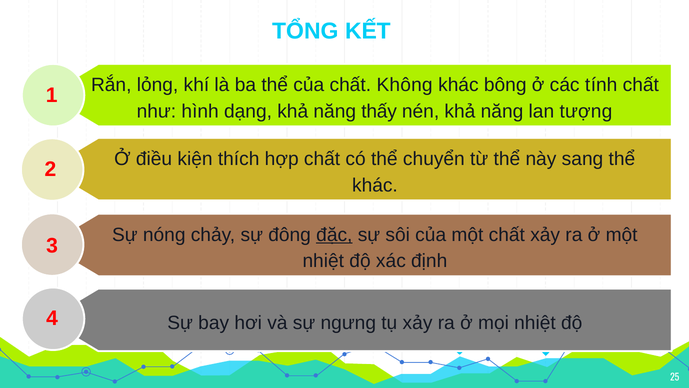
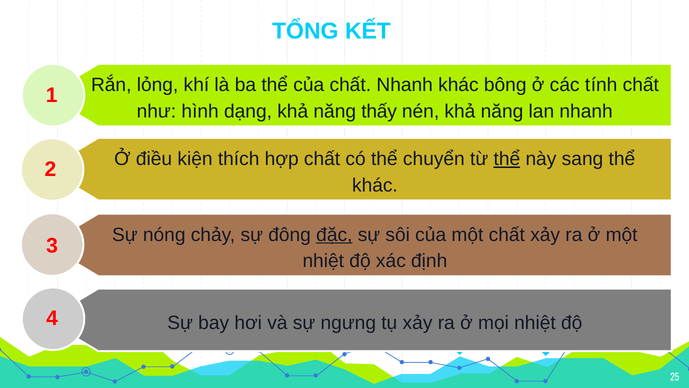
chất Không: Không -> Nhanh
lan tượng: tượng -> nhanh
thể at (507, 159) underline: none -> present
